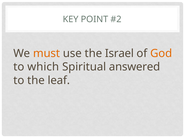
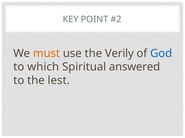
Israel: Israel -> Verily
God colour: orange -> blue
leaf: leaf -> lest
